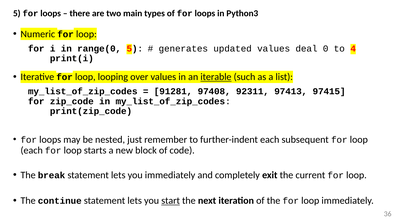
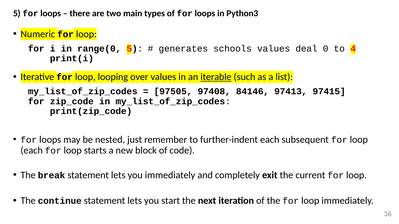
updated: updated -> schools
91281: 91281 -> 97505
92311: 92311 -> 84146
start underline: present -> none
